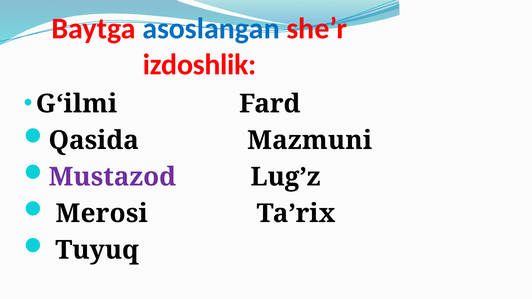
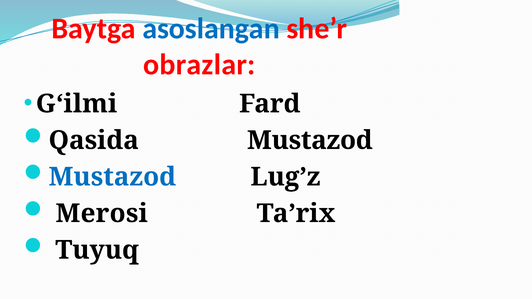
izdoshlik: izdoshlik -> obrazlar
Qasida Mazmuni: Mazmuni -> Mustazod
Mustazod at (112, 177) colour: purple -> blue
